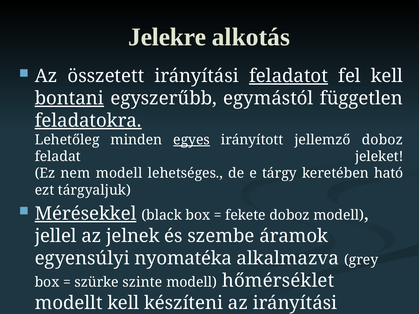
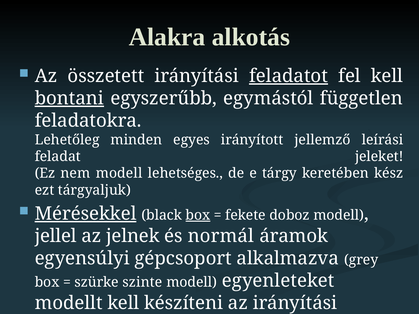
Jelekre at (167, 37): Jelekre -> Alakra
feladatokra at (88, 121) underline: present -> none
egyes underline: present -> none
jellemző doboz: doboz -> leírási
ható: ható -> kész
box at (198, 215) underline: none -> present
szembe: szembe -> normál
nyomatéka: nyomatéka -> gépcsoport
hőmérséklet: hőmérséklet -> egyenleteket
